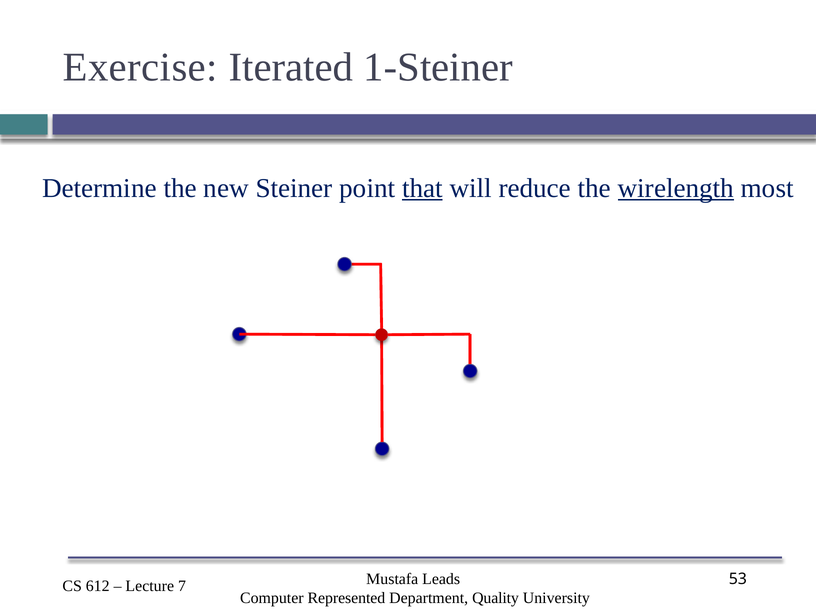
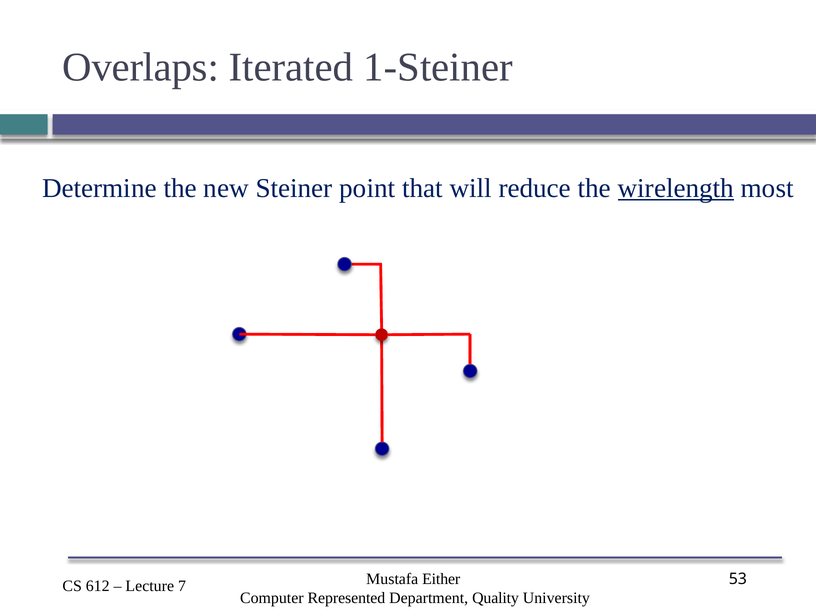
Exercise: Exercise -> Overlaps
that underline: present -> none
Leads: Leads -> Either
